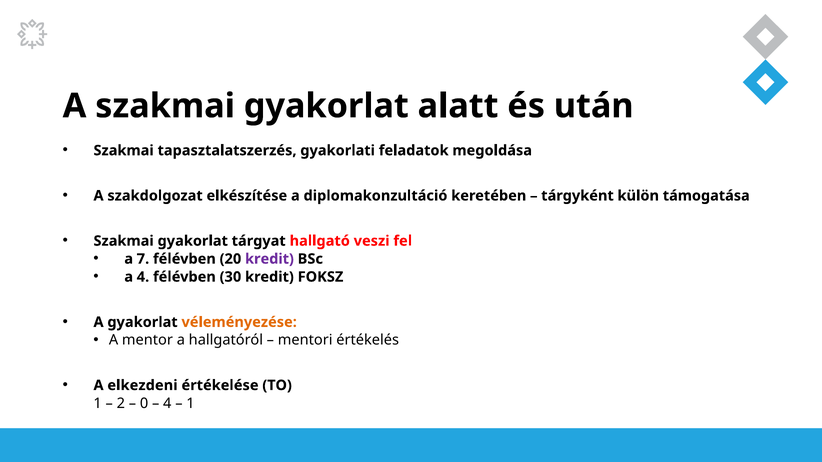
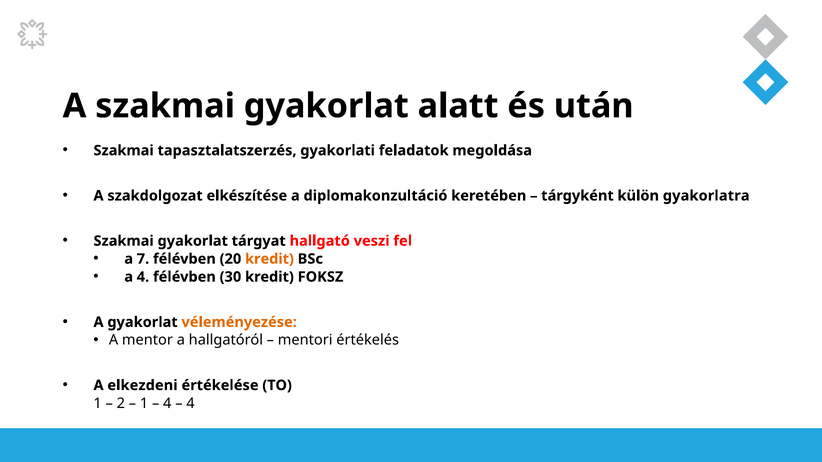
támogatása: támogatása -> gyakorlatra
kredit at (269, 259) colour: purple -> orange
0 at (144, 404): 0 -> 1
1 at (190, 404): 1 -> 4
